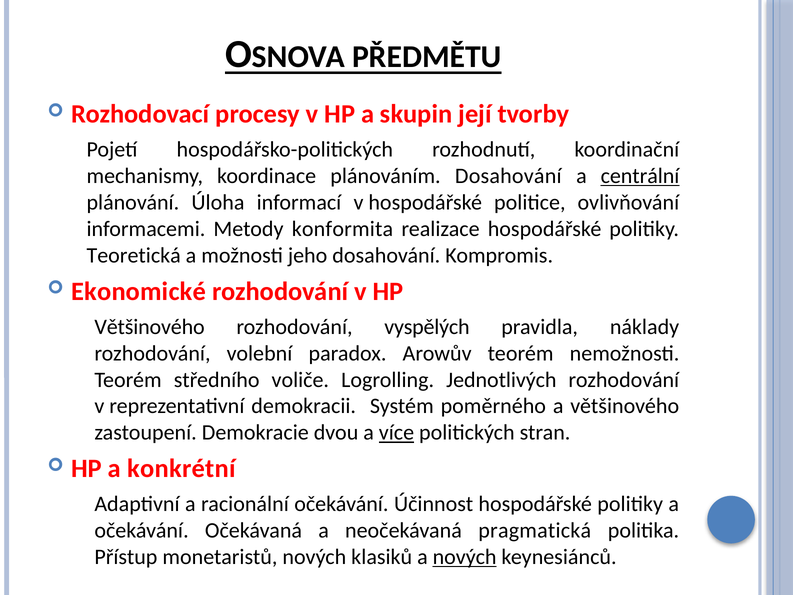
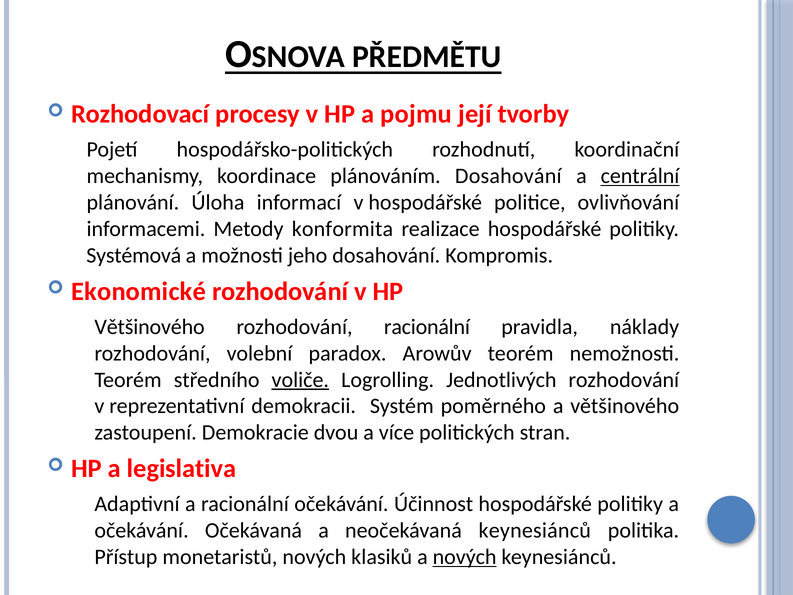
skupin: skupin -> pojmu
Teoretická: Teoretická -> Systémová
rozhodování vyspělých: vyspělých -> racionální
voliče underline: none -> present
více underline: present -> none
konkrétní: konkrétní -> legislativa
neočekávaná pragmatická: pragmatická -> keynesiánců
